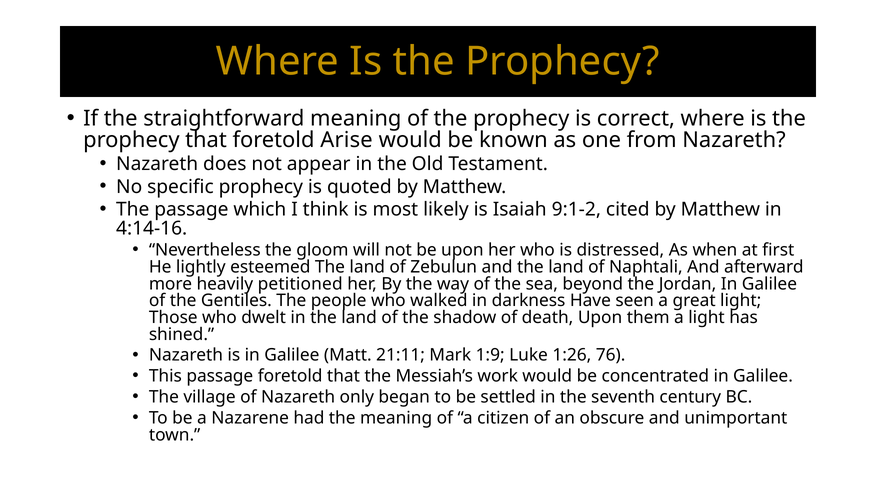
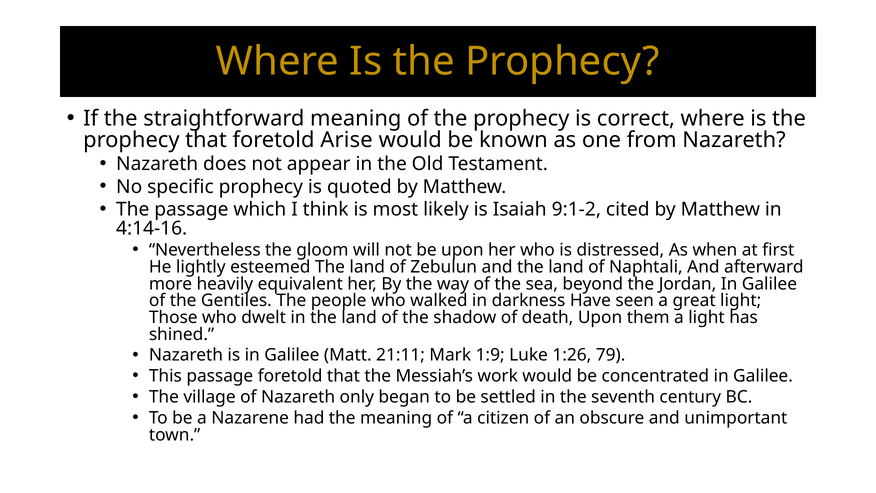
petitioned: petitioned -> equivalent
76: 76 -> 79
